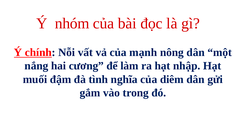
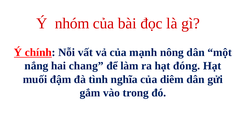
cương: cương -> chang
nhập: nhập -> đóng
